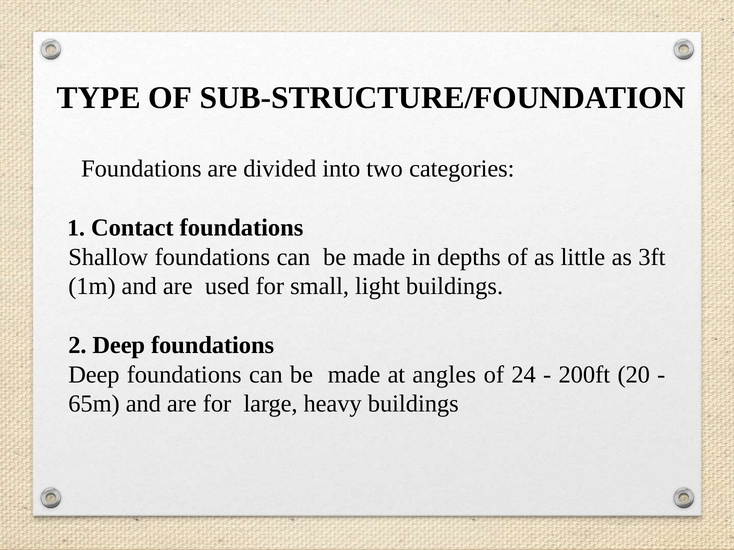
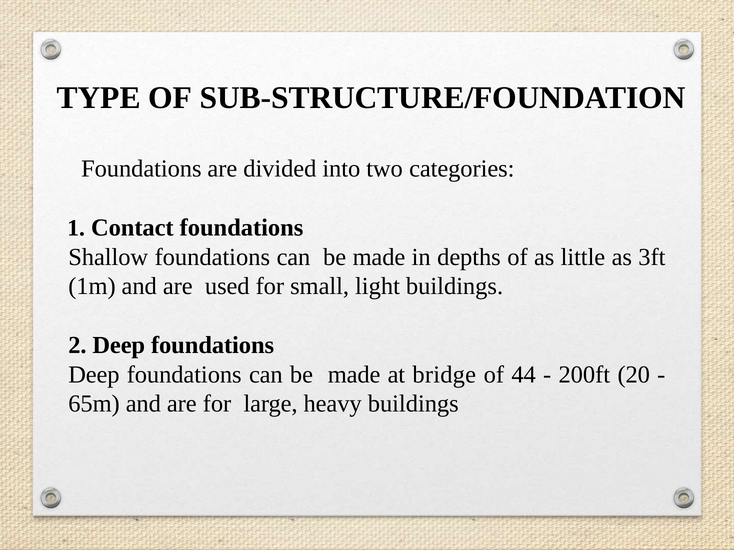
angles: angles -> bridge
24: 24 -> 44
